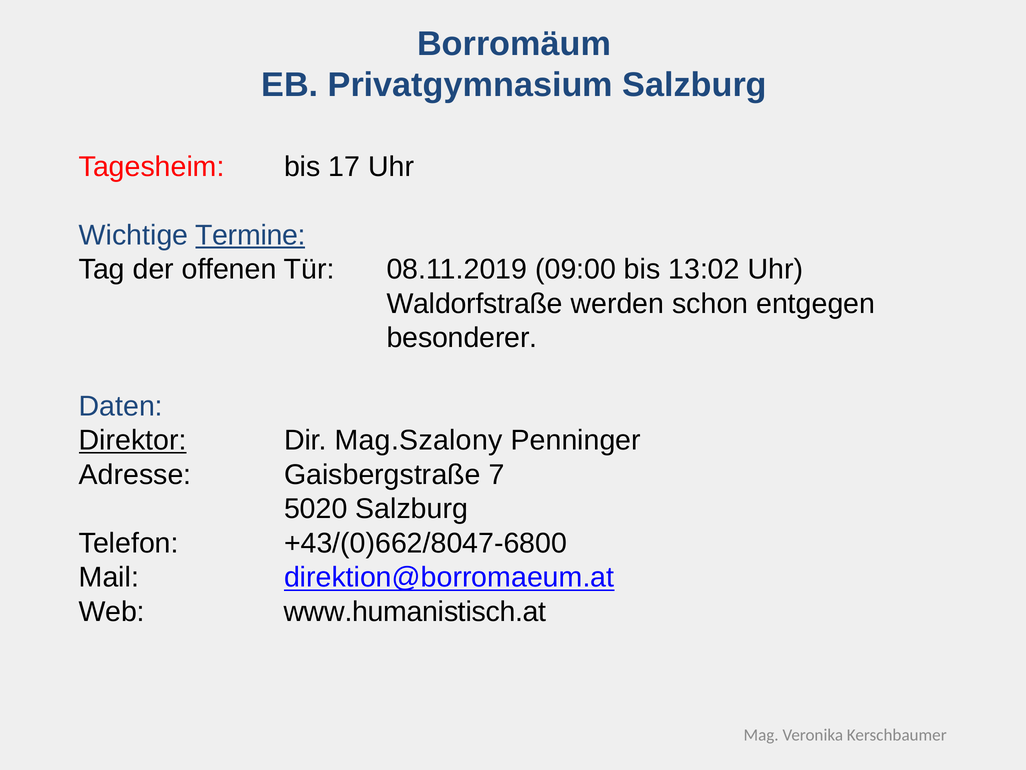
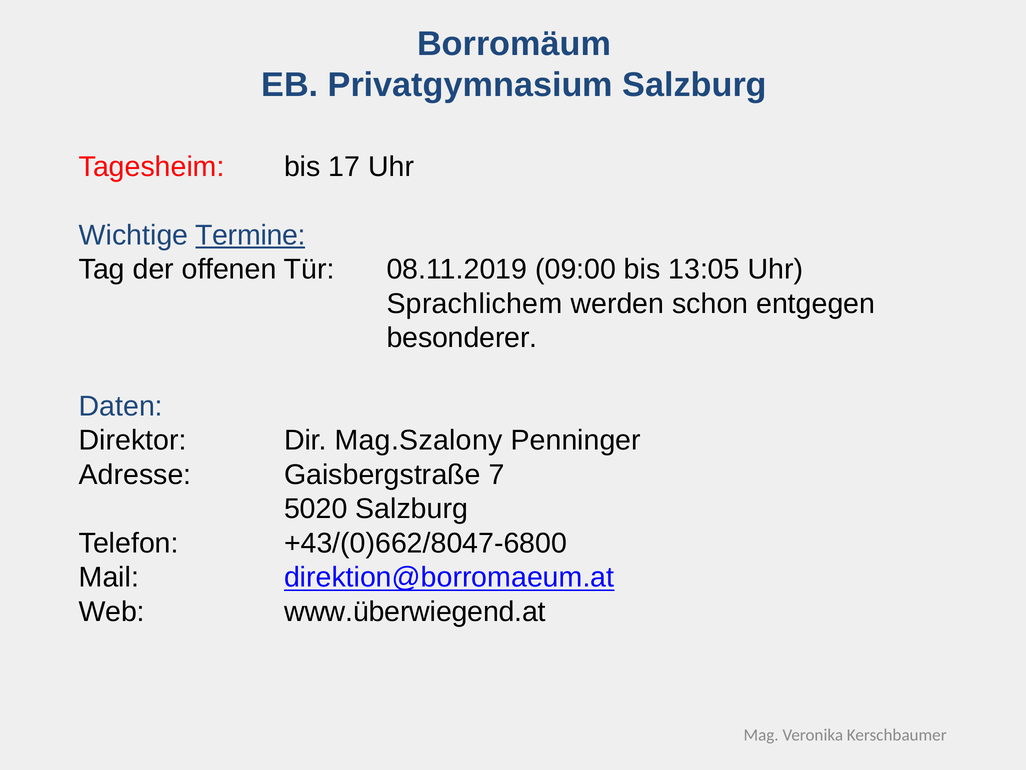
13:02: 13:02 -> 13:05
Waldorfstraße: Waldorfstraße -> Sprachlichem
Direktor underline: present -> none
www.humanistisch.at: www.humanistisch.at -> www.überwiegend.at
